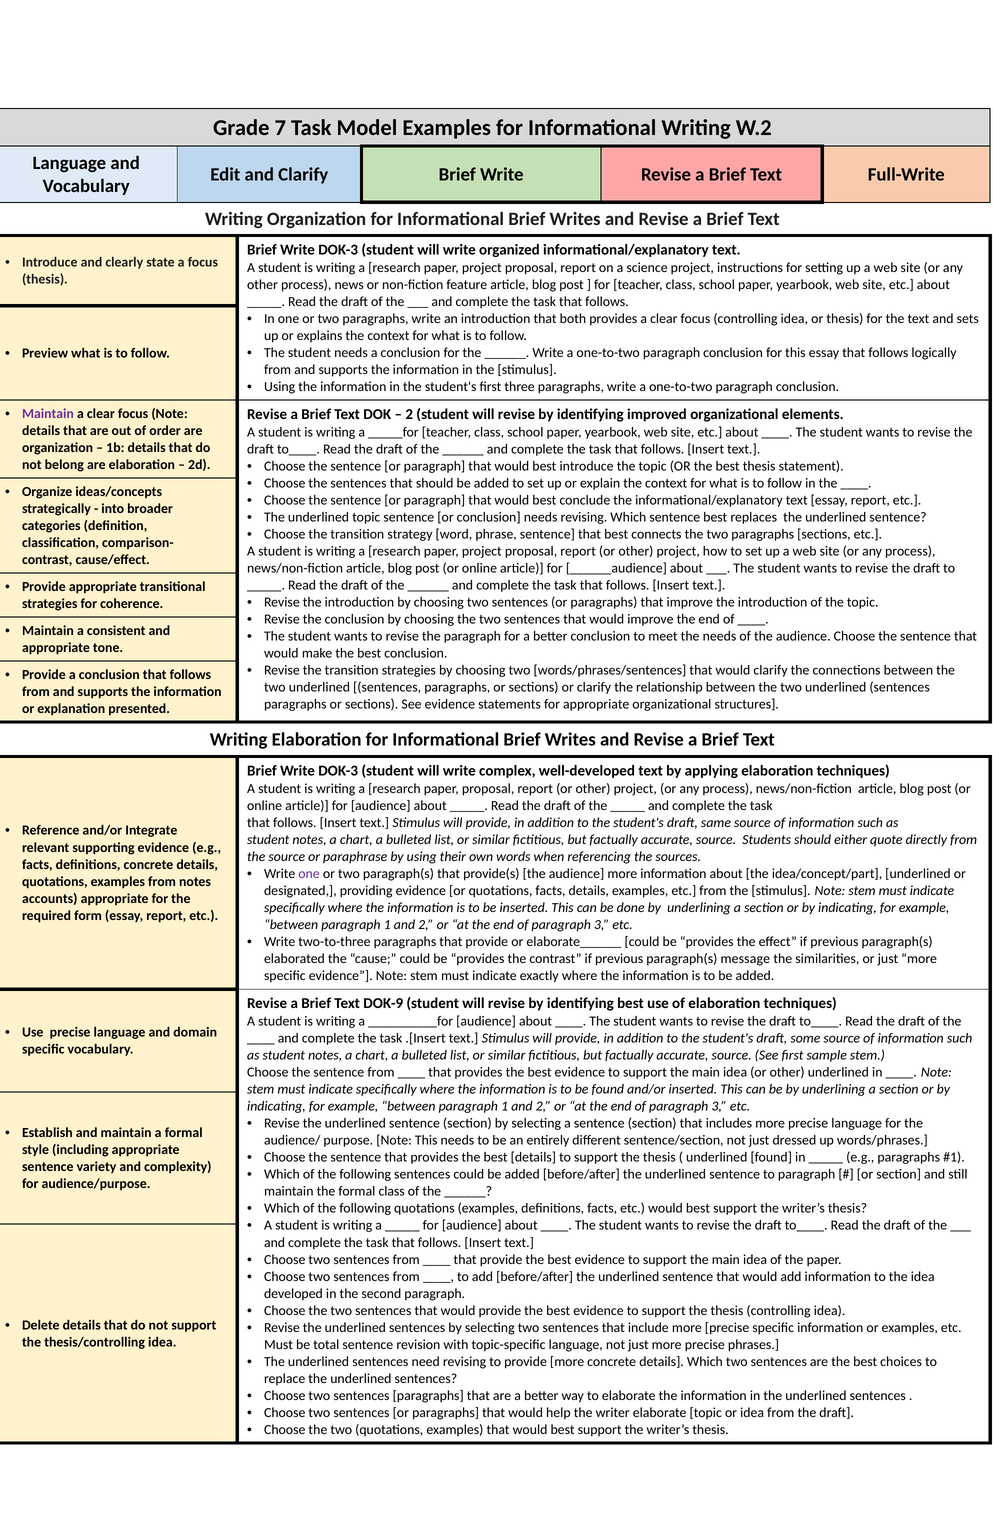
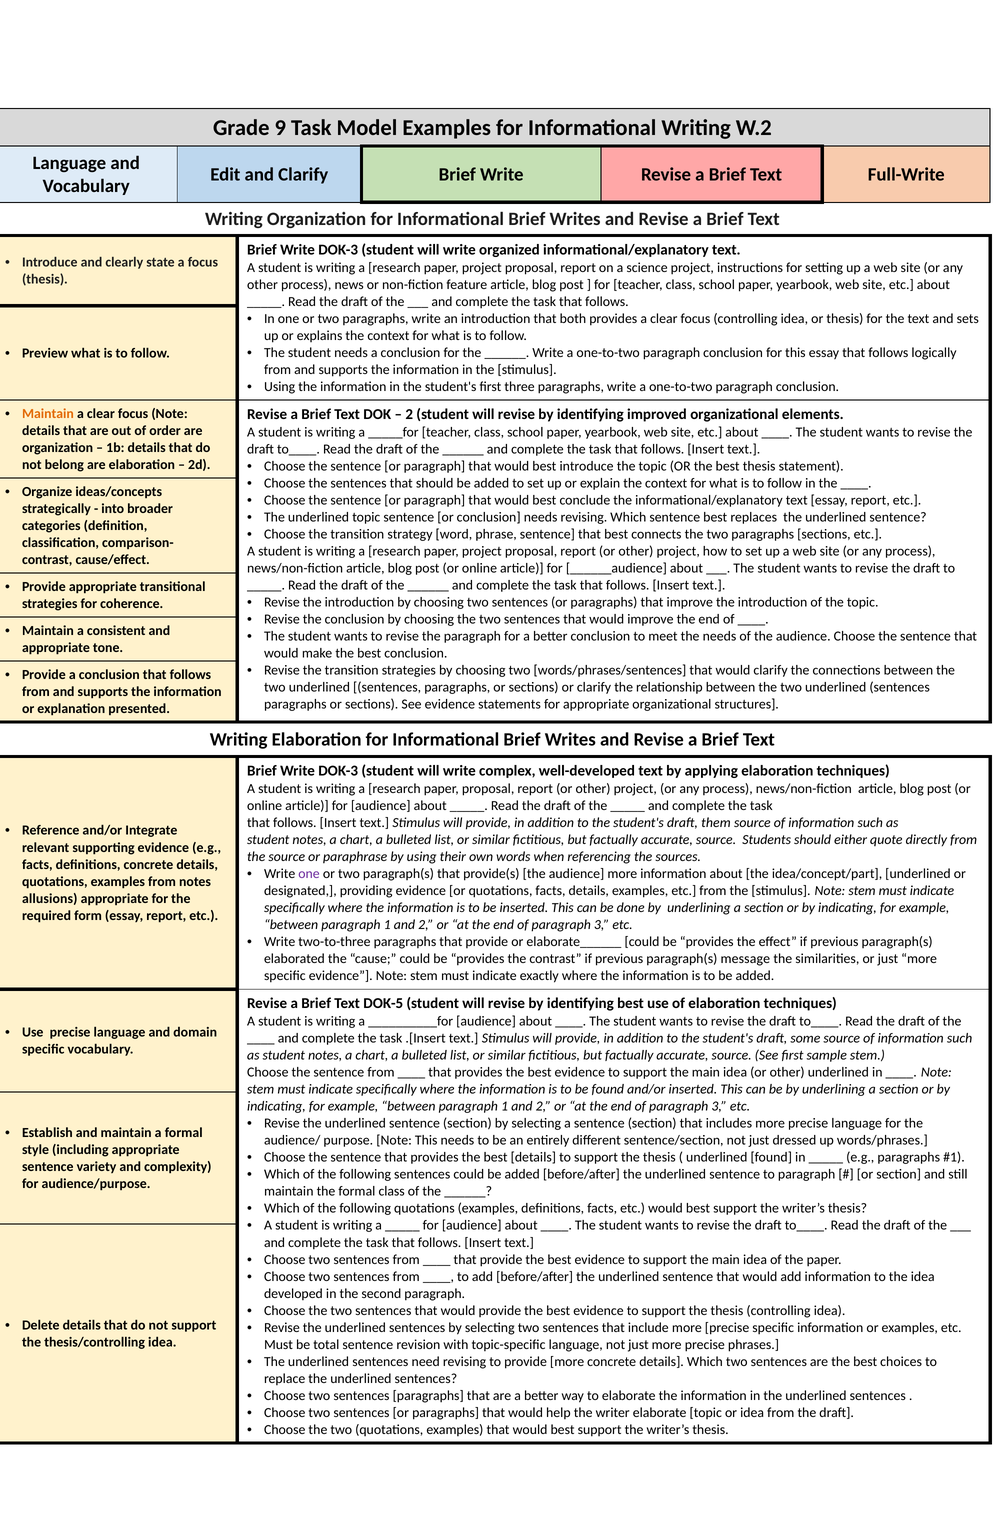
7: 7 -> 9
Maintain at (48, 414) colour: purple -> orange
same: same -> them
accounts: accounts -> allusions
DOK-9: DOK-9 -> DOK-5
